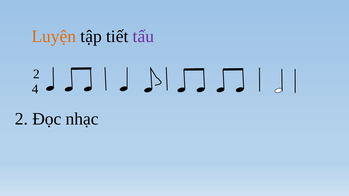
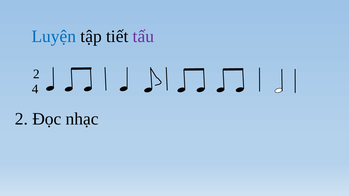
Luyện colour: orange -> blue
